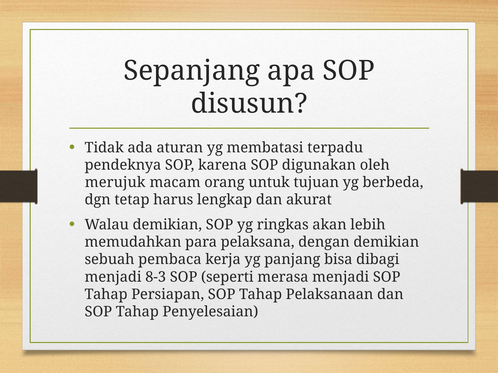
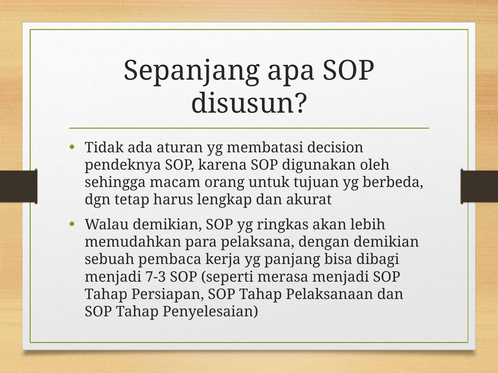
terpadu: terpadu -> decision
merujuk: merujuk -> sehingga
8-3: 8-3 -> 7-3
